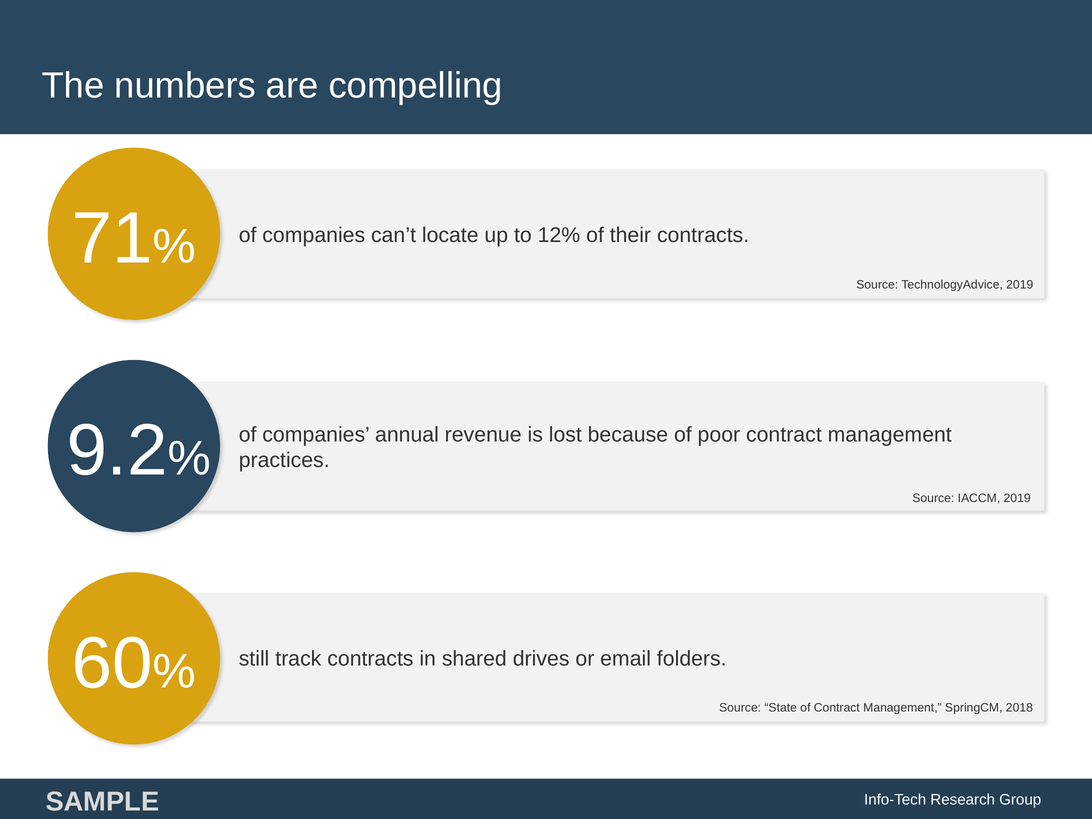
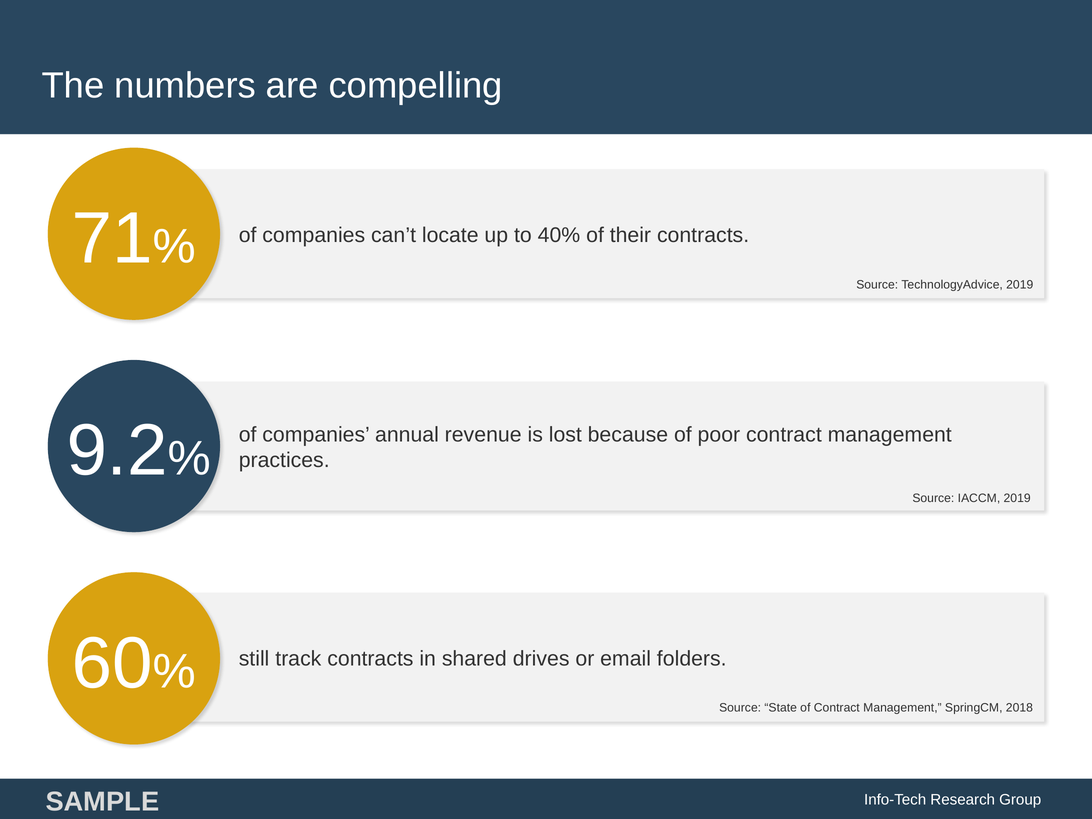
12%: 12% -> 40%
